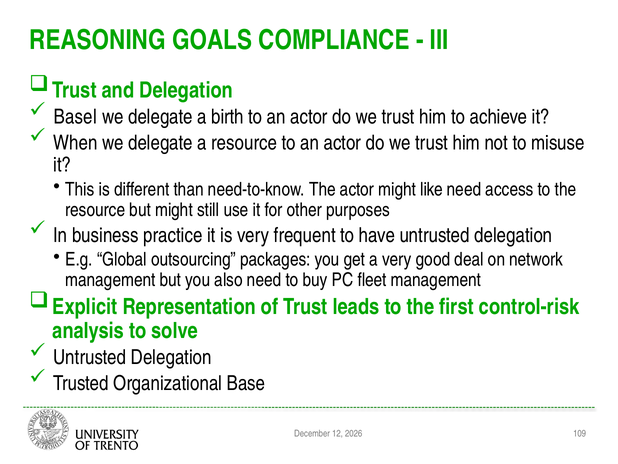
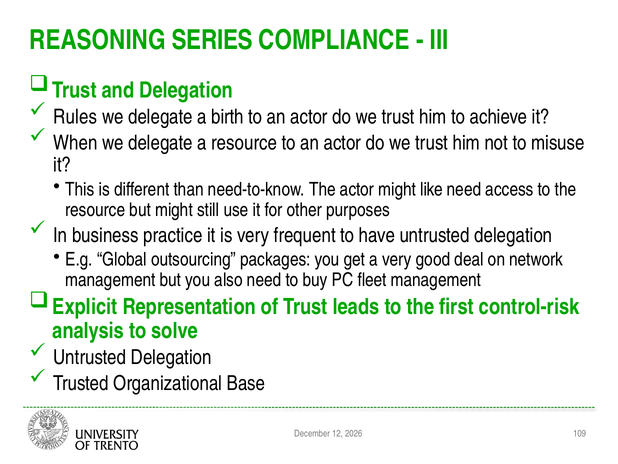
GOALS: GOALS -> SERIES
Basel: Basel -> Rules
